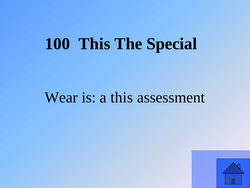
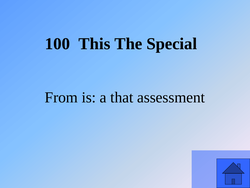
Wear: Wear -> From
a this: this -> that
